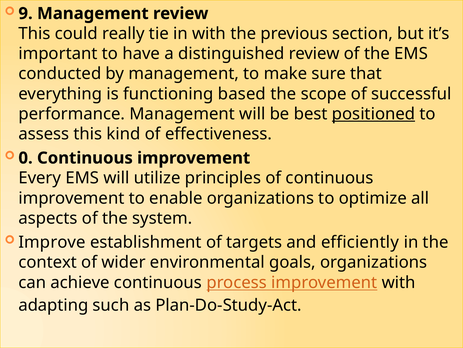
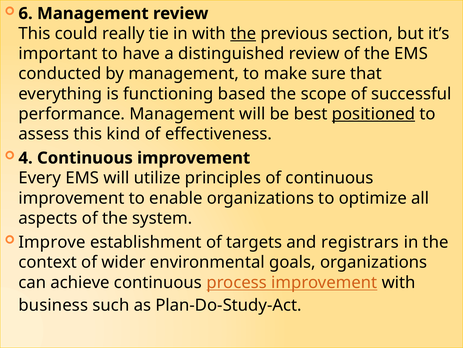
9: 9 -> 6
the at (243, 34) underline: none -> present
0: 0 -> 4
efficiently: efficiently -> registrars
adapting: adapting -> business
